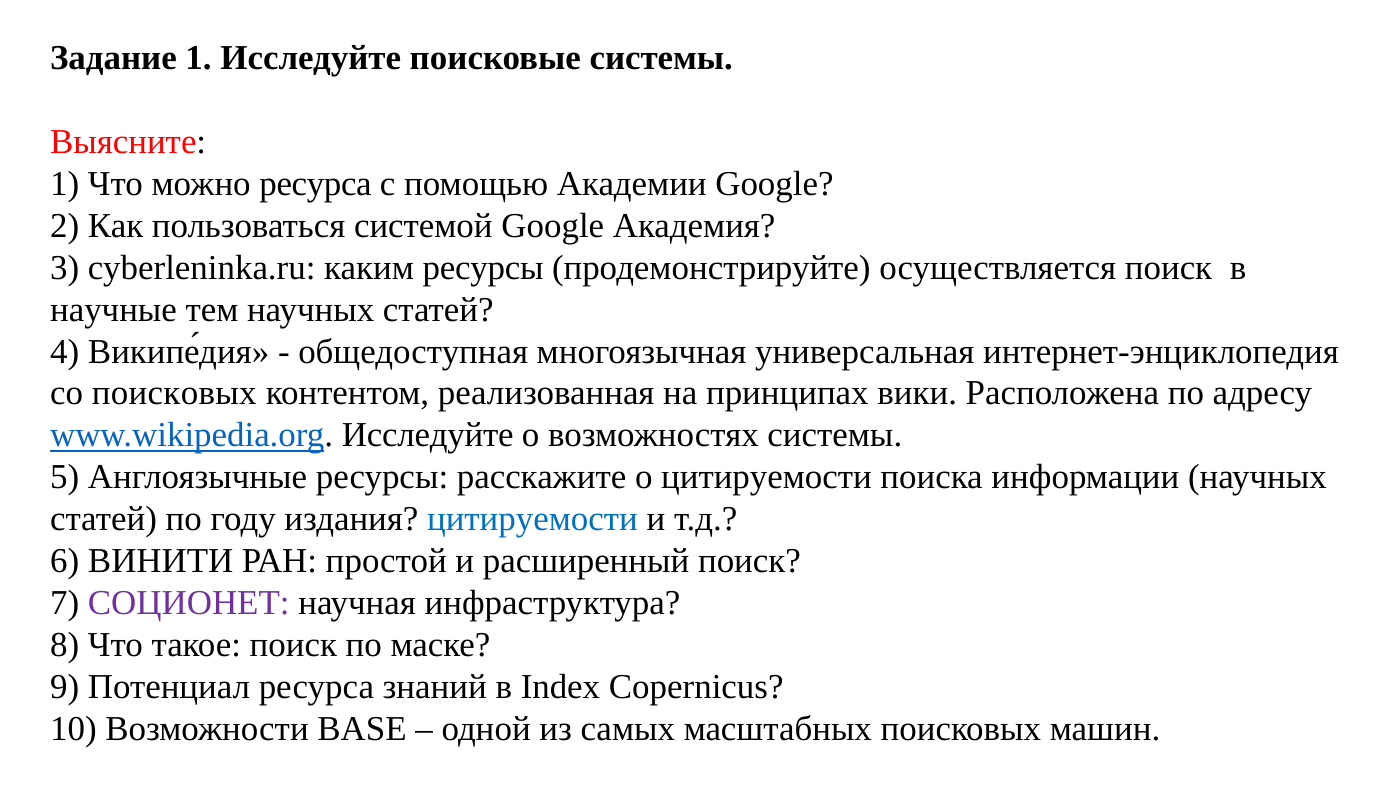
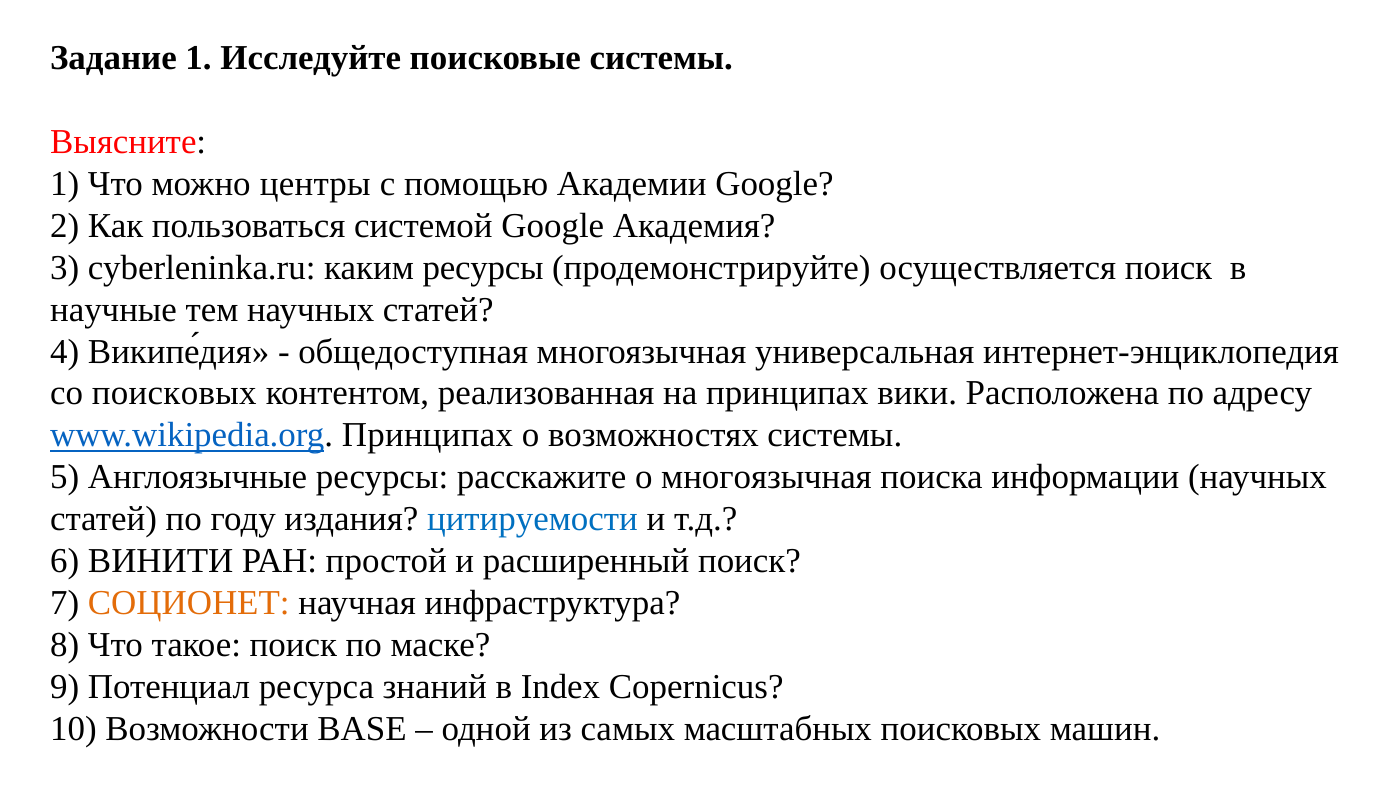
можно ресурса: ресурса -> центры
www.wikipedia.org Исследуйте: Исследуйте -> Принципах
о цитируемости: цитируемости -> многоязычная
СОЦИОНЕТ colour: purple -> orange
